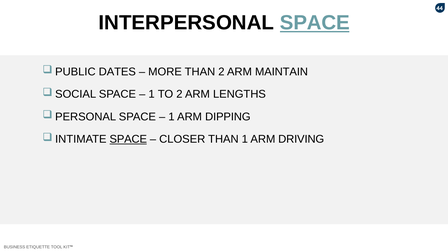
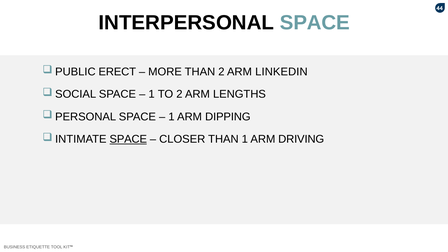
SPACE at (315, 23) underline: present -> none
DATES: DATES -> ERECT
MAINTAIN: MAINTAIN -> LINKEDIN
